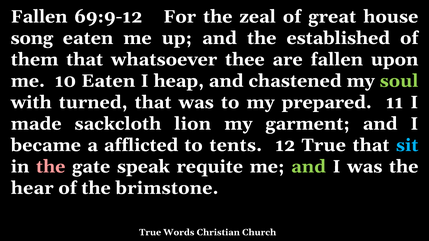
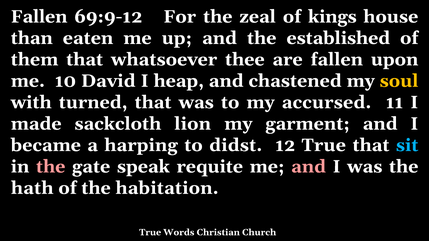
great: great -> kings
song: song -> than
10 Eaten: Eaten -> David
soul colour: light green -> yellow
prepared: prepared -> accursed
afflicted: afflicted -> harping
tents: tents -> didst
and at (309, 167) colour: light green -> pink
hear: hear -> hath
brimstone: brimstone -> habitation
